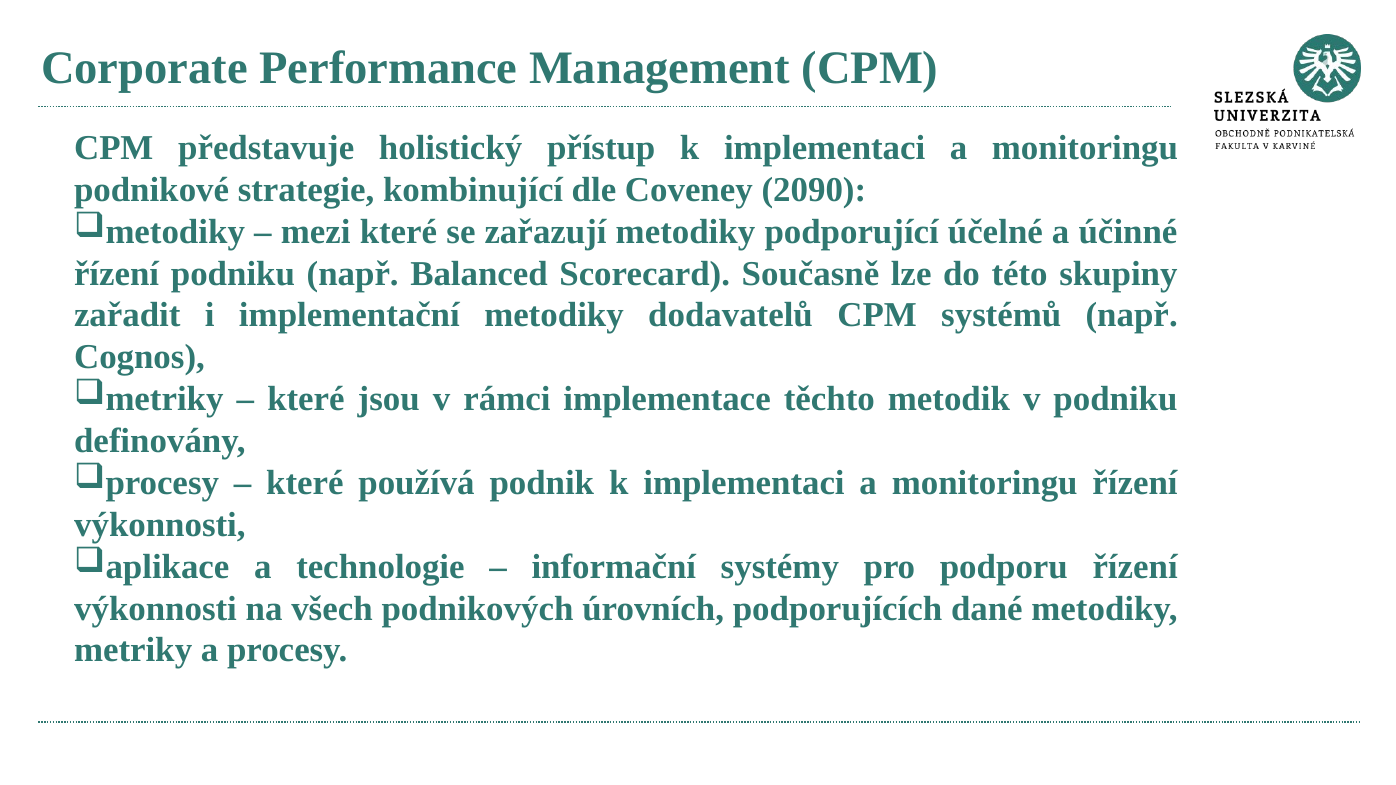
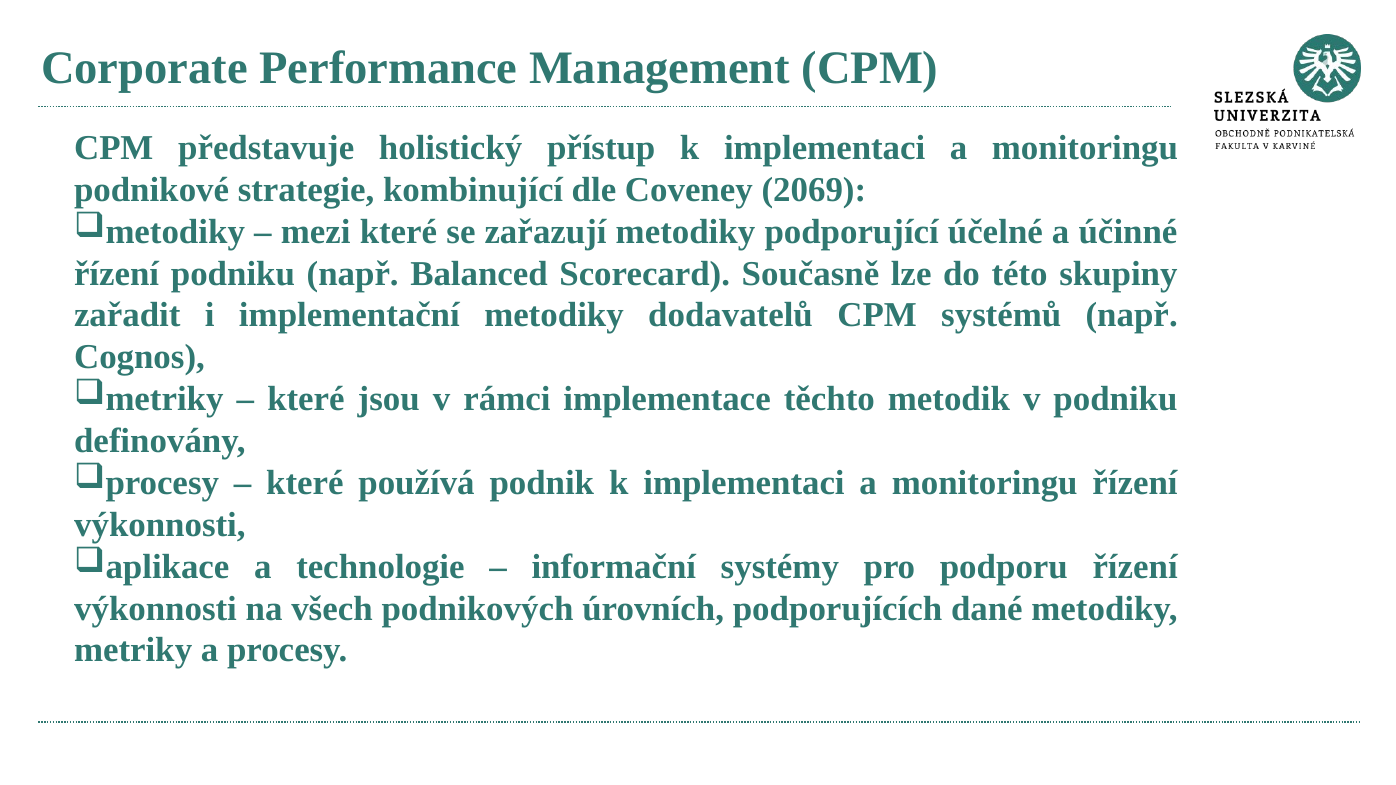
2090: 2090 -> 2069
